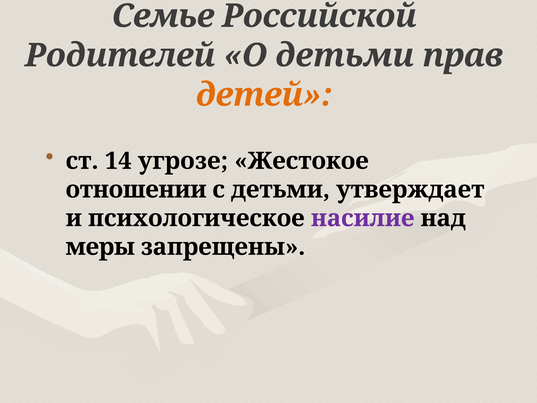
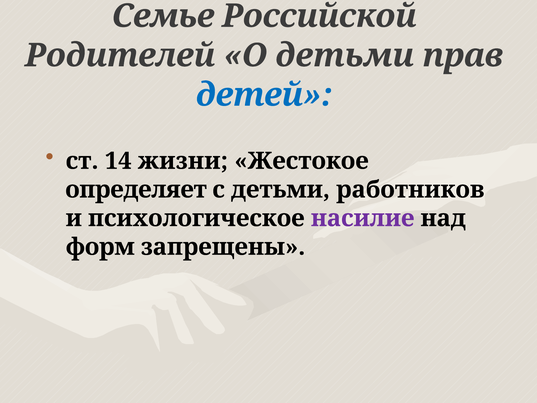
детей colour: orange -> blue
угрозе: угрозе -> жизни
отношении: отношении -> определяет
утверждает: утверждает -> работников
меры: меры -> форм
